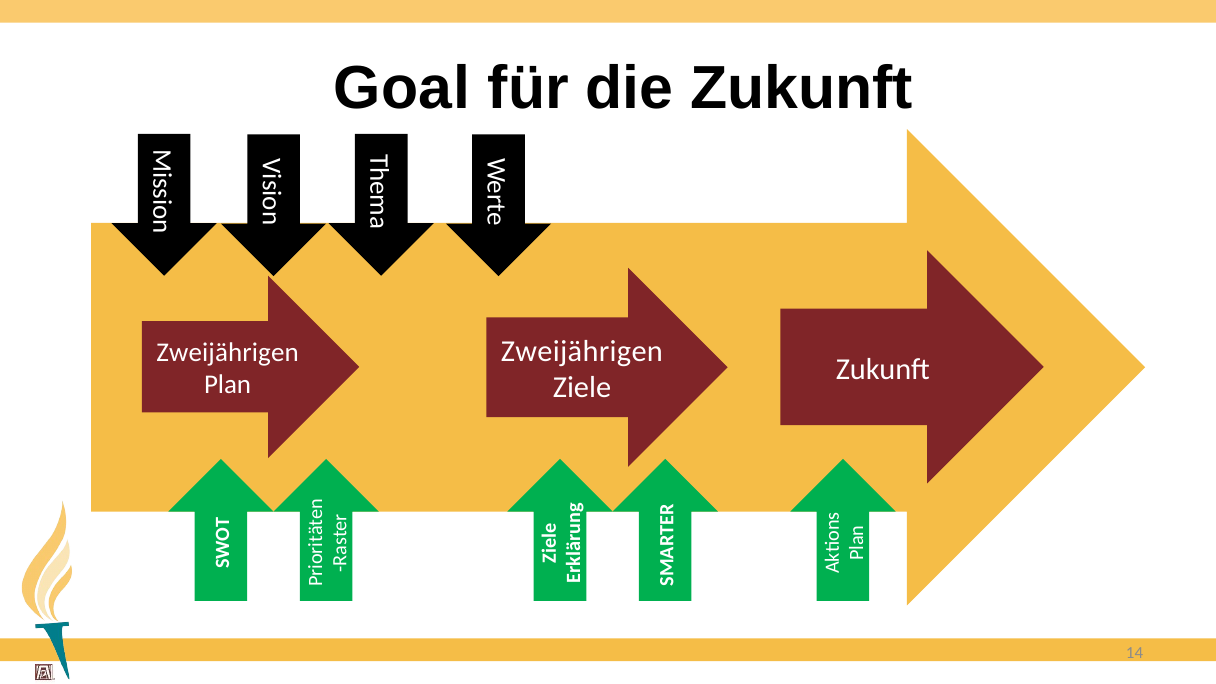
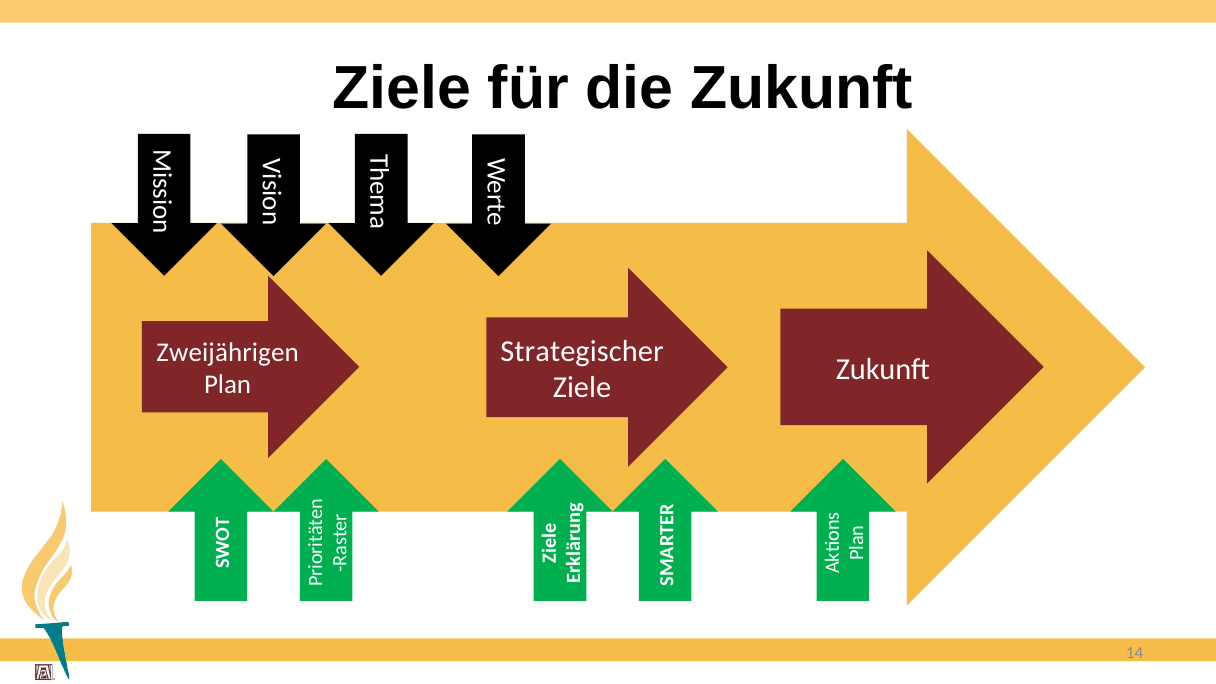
Goal at (402, 89): Goal -> Ziele
Zweijährigen at (582, 351): Zweijährigen -> Strategischer
